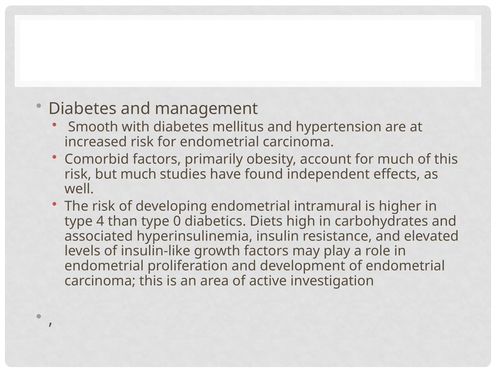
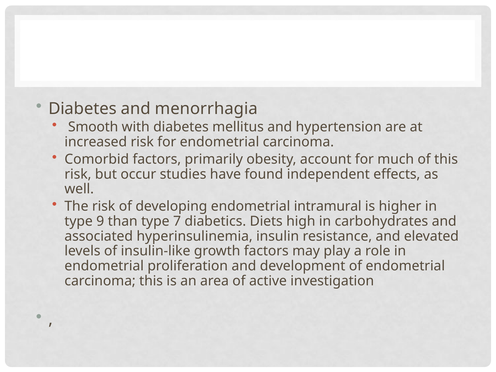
management: management -> menorrhagia
but much: much -> occur
4: 4 -> 9
0: 0 -> 7
